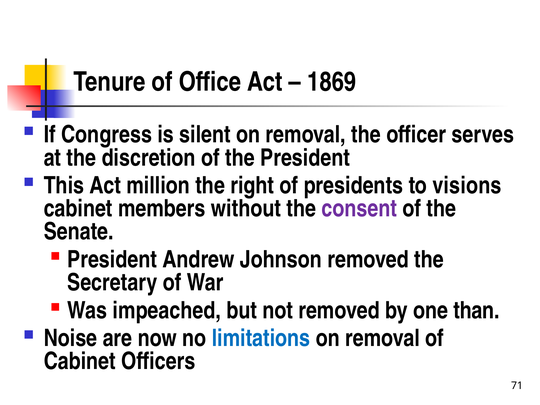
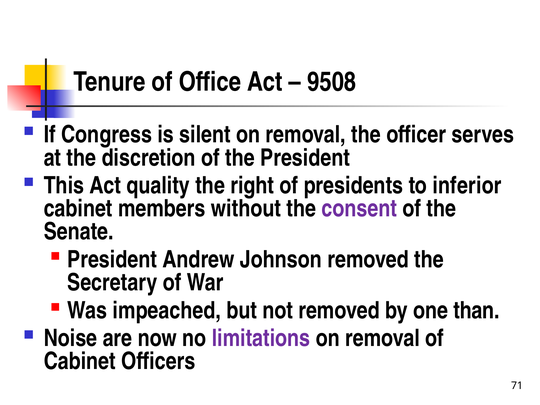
1869: 1869 -> 9508
million: million -> quality
visions: visions -> inferior
limitations colour: blue -> purple
